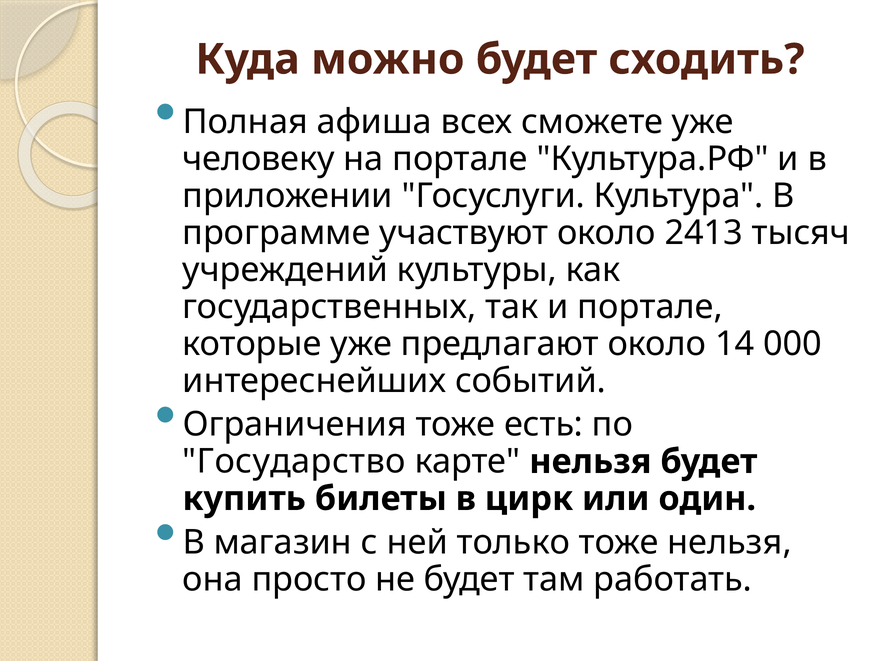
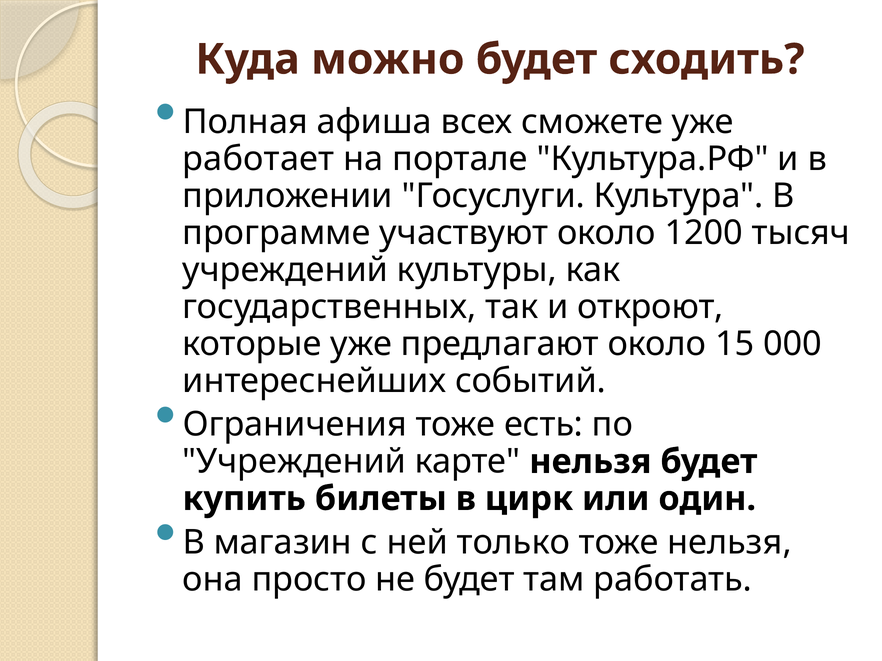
человеку: человеку -> работает
2413: 2413 -> 1200
и портале: портале -> откроют
14: 14 -> 15
Государство at (294, 462): Государство -> Учреждений
